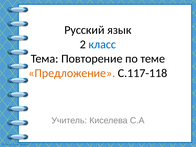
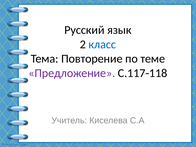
Предложение colour: orange -> purple
